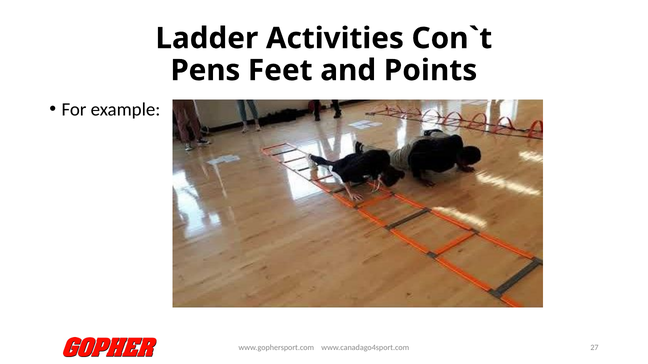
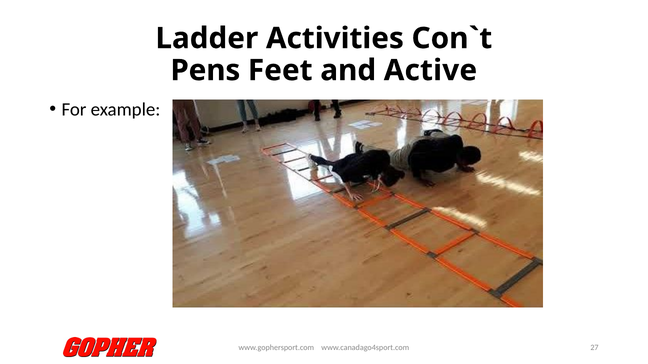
Points: Points -> Active
